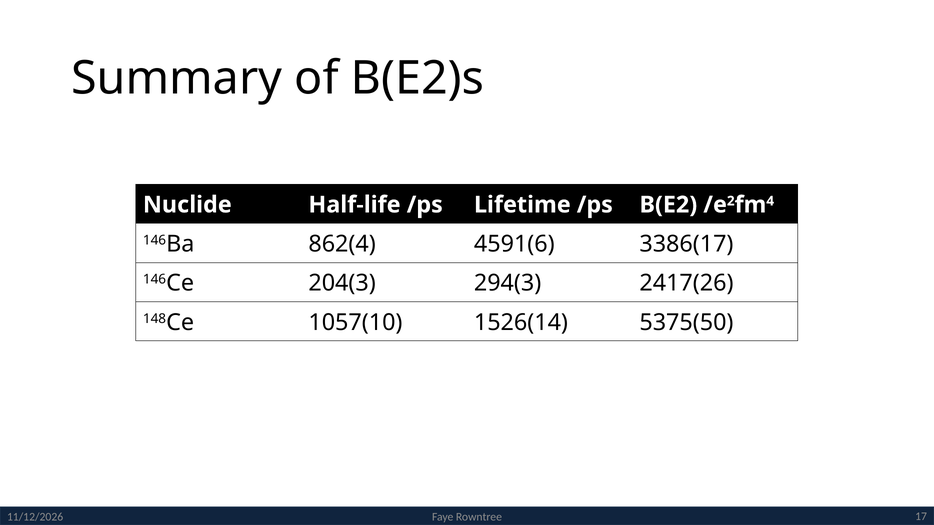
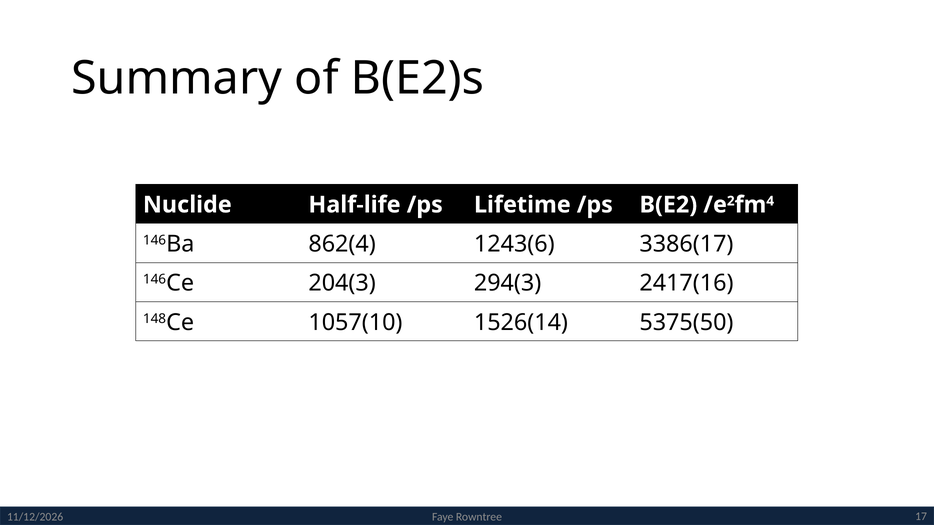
4591(6: 4591(6 -> 1243(6
2417(26: 2417(26 -> 2417(16
